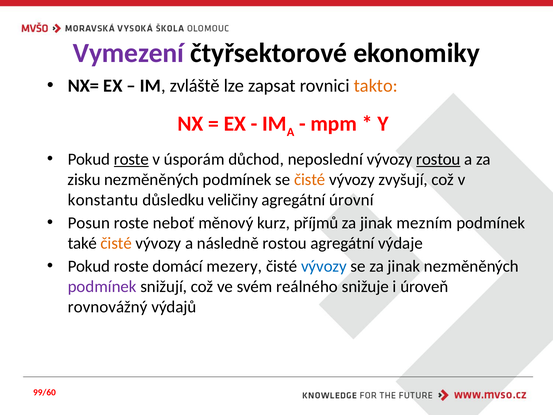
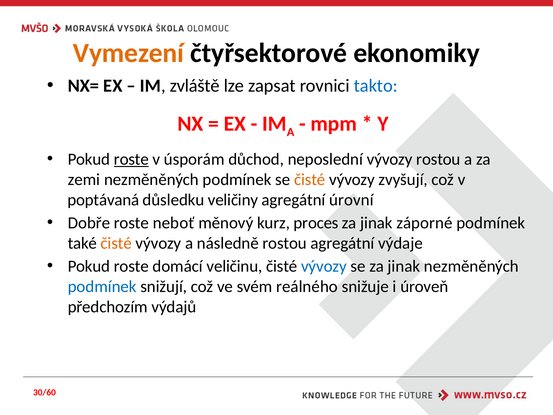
Vymezení colour: purple -> orange
takto colour: orange -> blue
rostou at (438, 159) underline: present -> none
zisku: zisku -> zemi
konstantu: konstantu -> poptávaná
Posun: Posun -> Dobře
příjmů: příjmů -> proces
mezním: mezním -> záporné
mezery: mezery -> veličinu
podmínek at (102, 286) colour: purple -> blue
rovnovážný: rovnovážný -> předchozím
99/60: 99/60 -> 30/60
